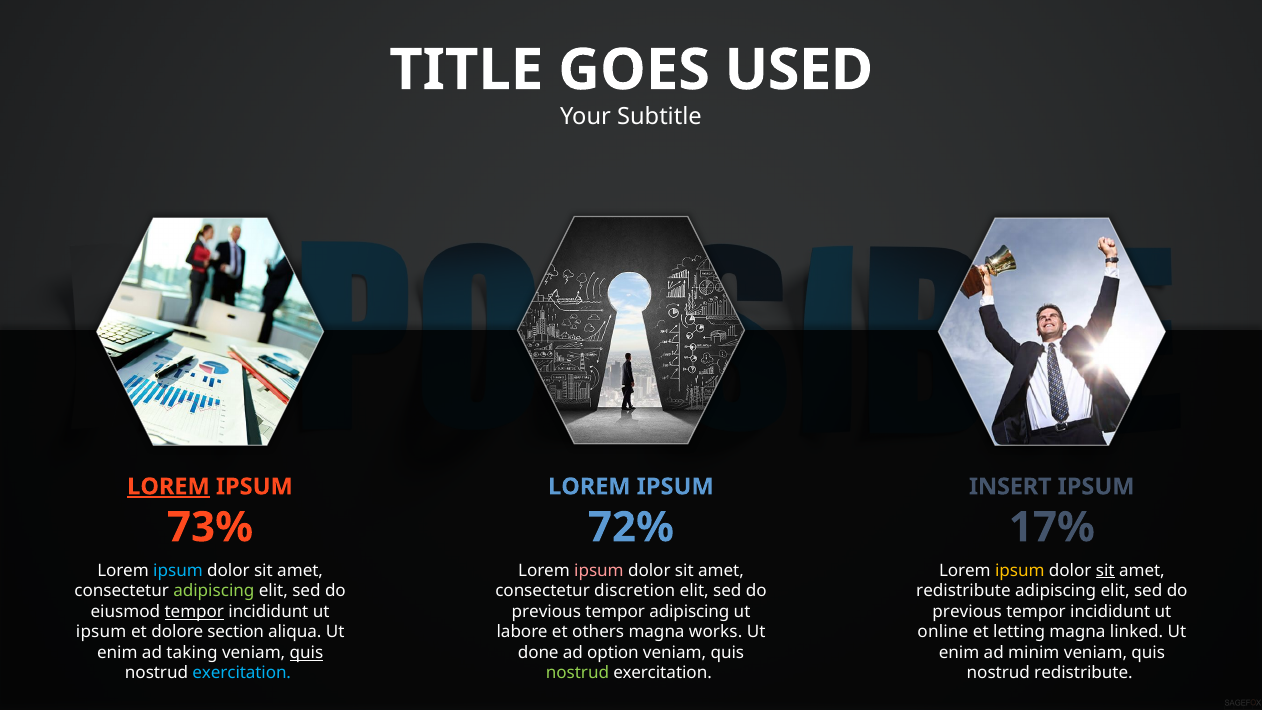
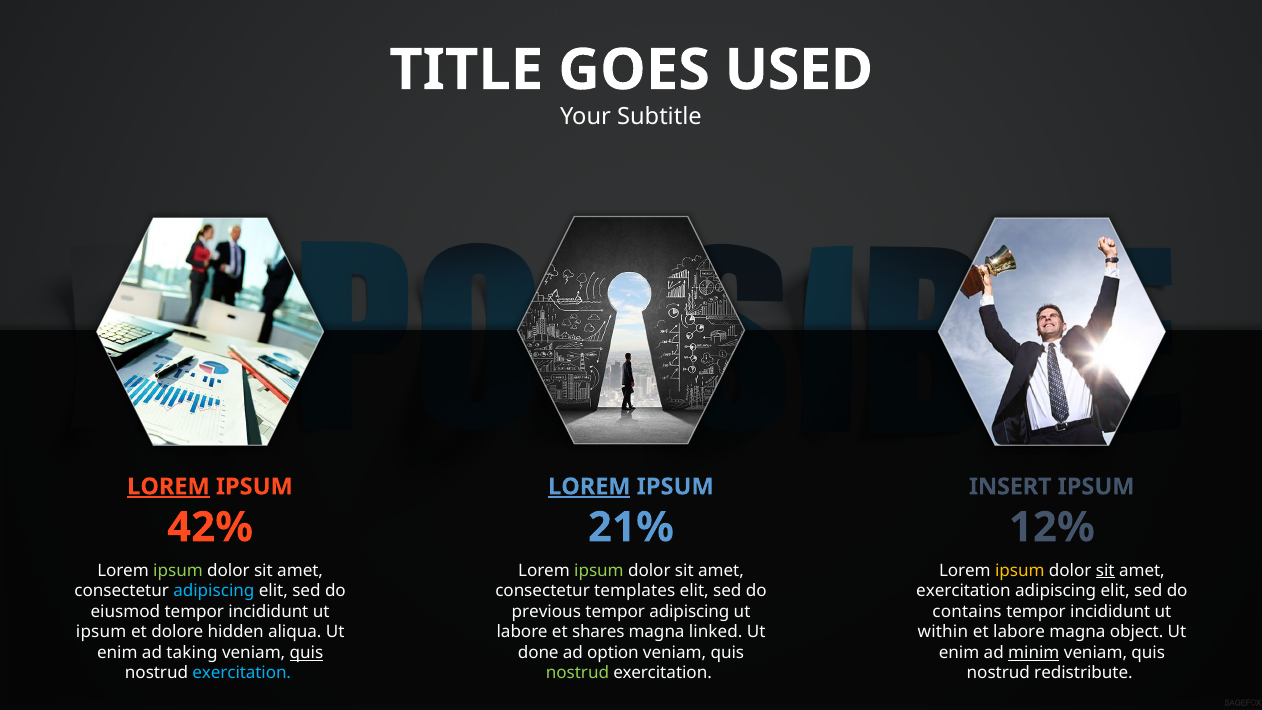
LOREM at (589, 487) underline: none -> present
73%: 73% -> 42%
72%: 72% -> 21%
17%: 17% -> 12%
ipsum at (178, 571) colour: light blue -> light green
ipsum at (599, 571) colour: pink -> light green
adipiscing at (214, 591) colour: light green -> light blue
discretion: discretion -> templates
redistribute at (963, 591): redistribute -> exercitation
tempor at (194, 612) underline: present -> none
previous at (967, 612): previous -> contains
section: section -> hidden
others: others -> shares
works: works -> linked
online: online -> within
et letting: letting -> labore
linked: linked -> object
minim underline: none -> present
